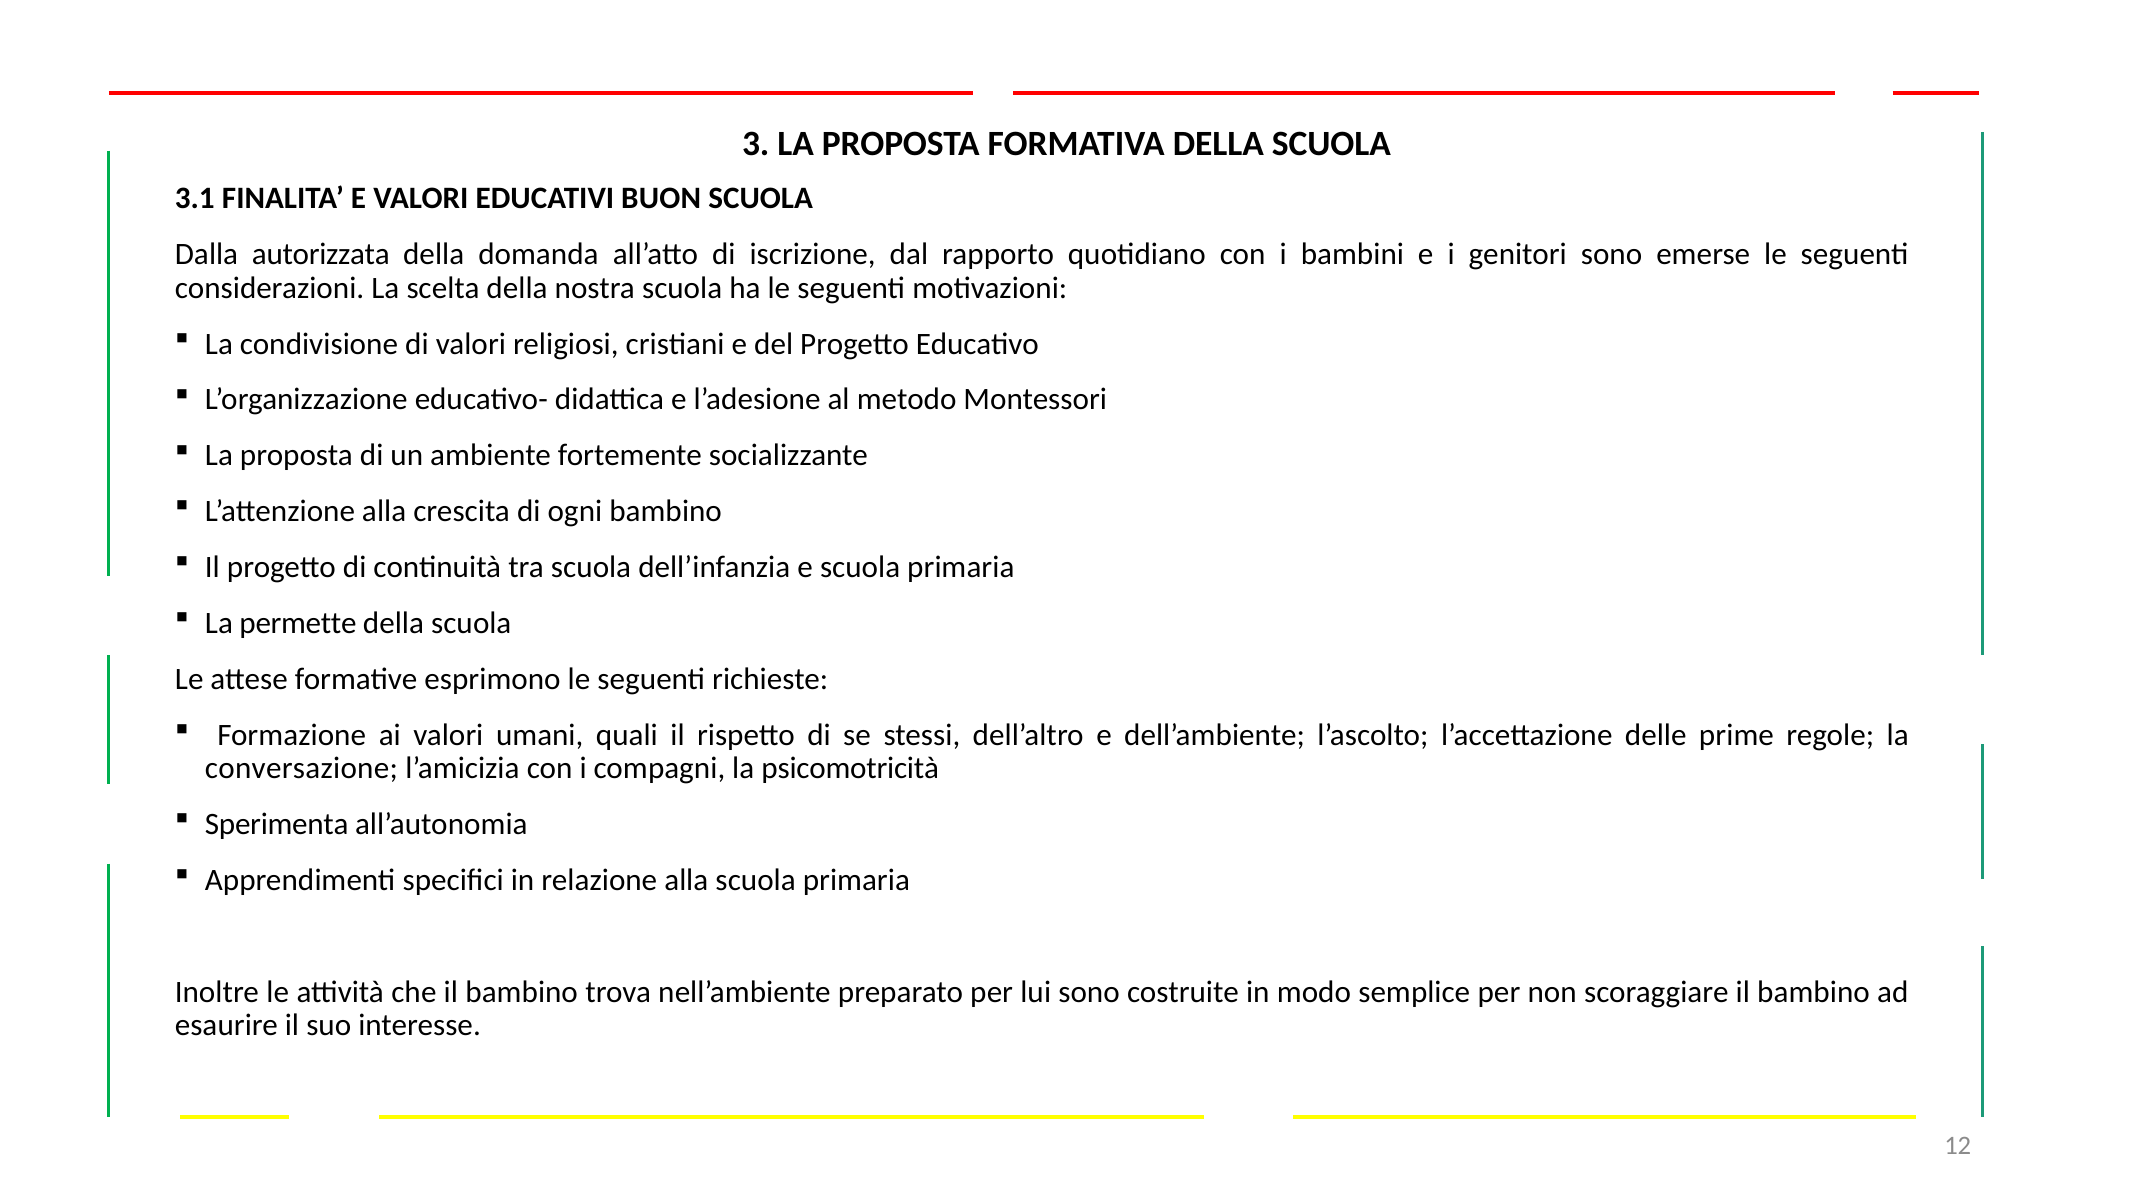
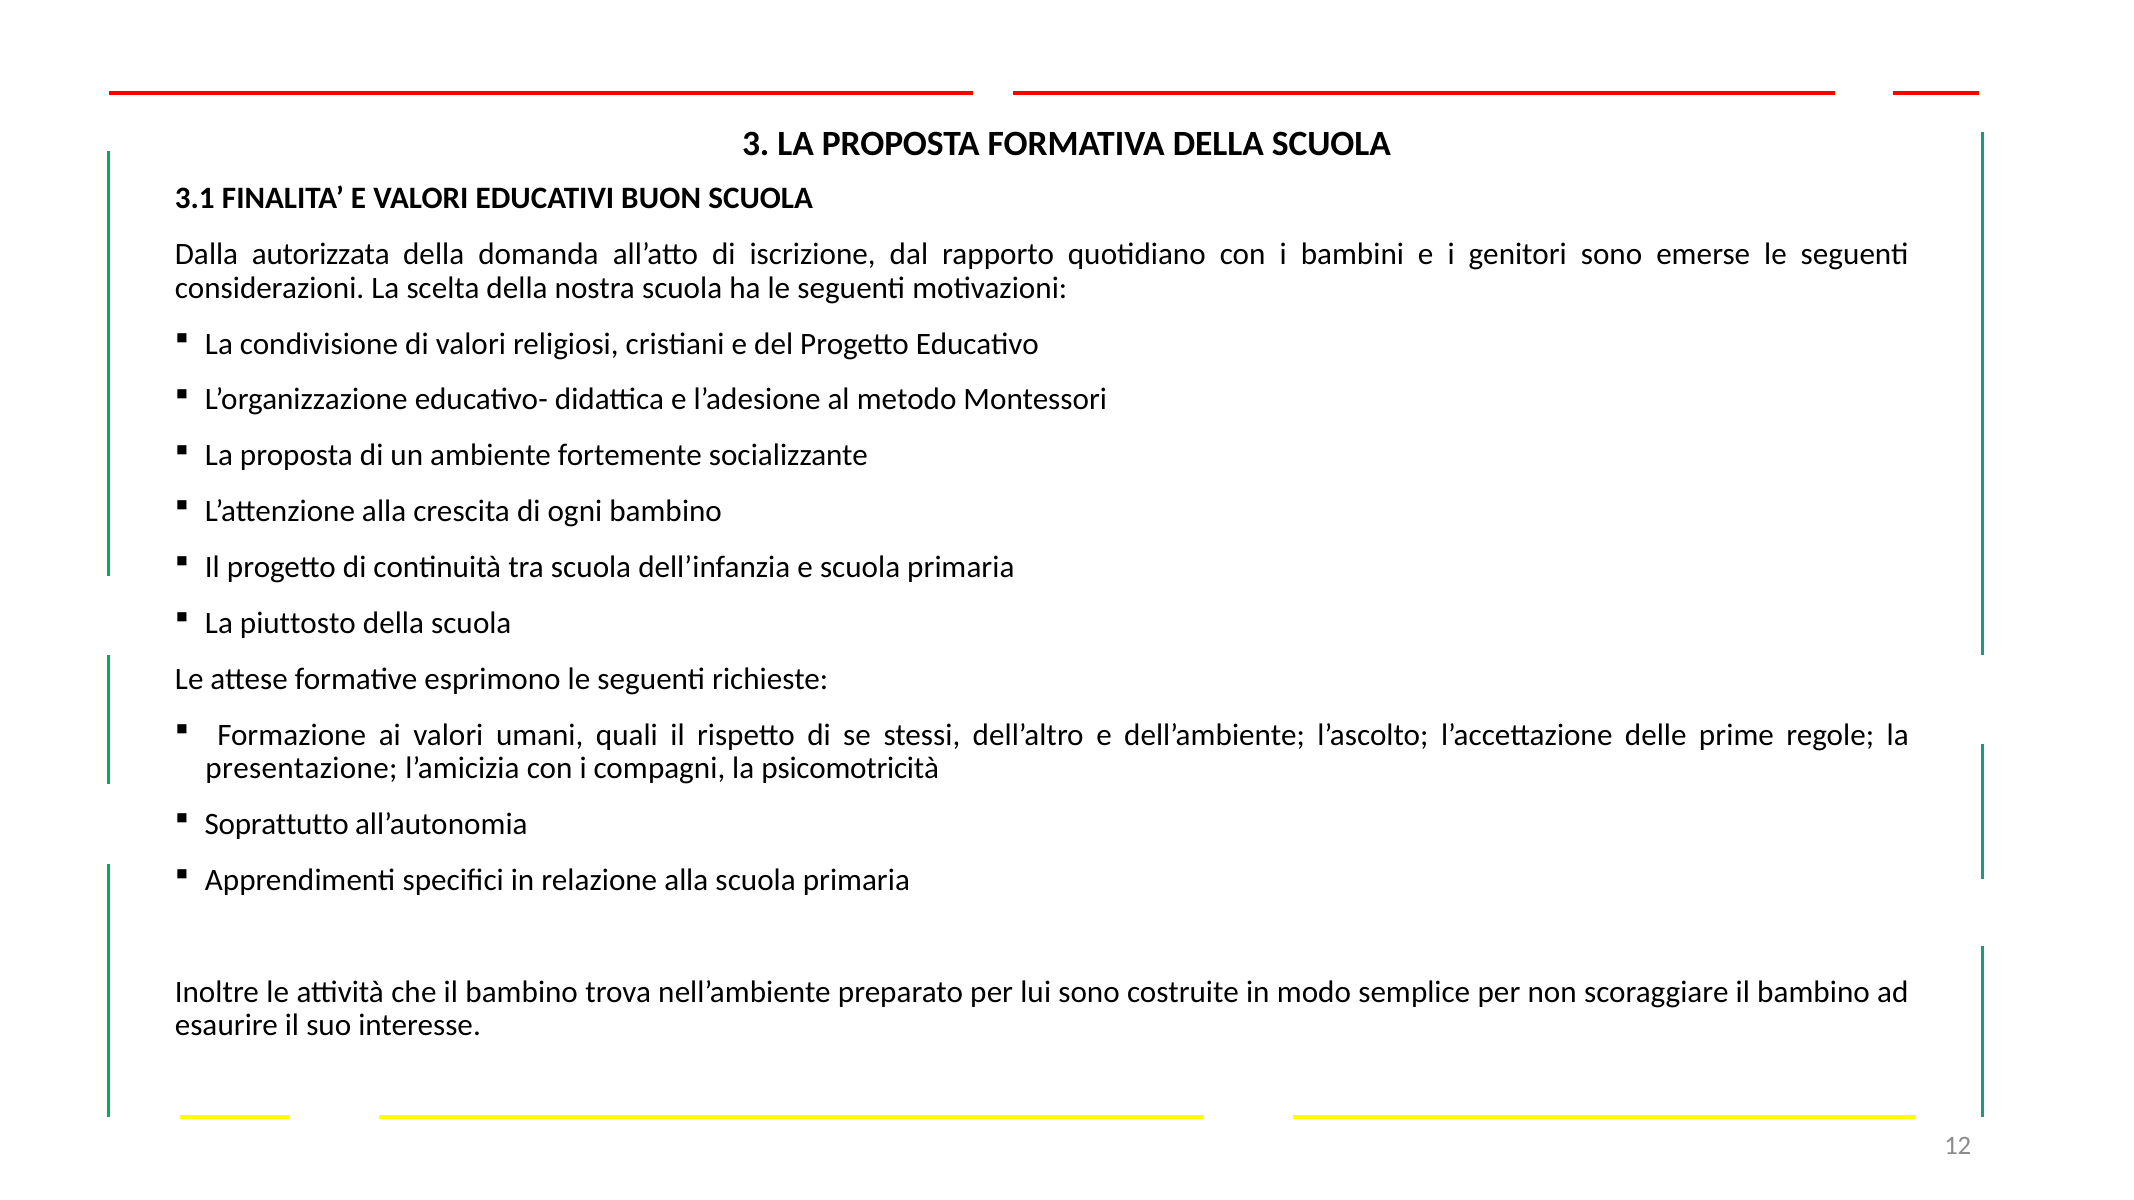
permette: permette -> piuttosto
conversazione: conversazione -> presentazione
Sperimenta: Sperimenta -> Soprattutto
